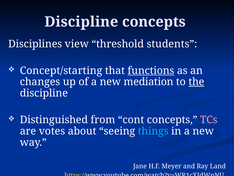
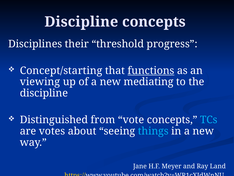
view: view -> their
students: students -> progress
changes: changes -> viewing
mediation: mediation -> mediating
the underline: present -> none
cont: cont -> vote
TCs colour: pink -> light blue
